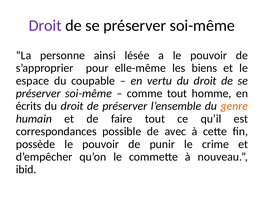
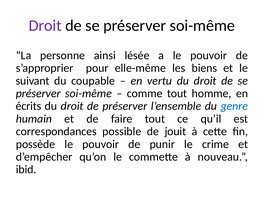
espace: espace -> suivant
genre colour: orange -> blue
avec: avec -> jouit
